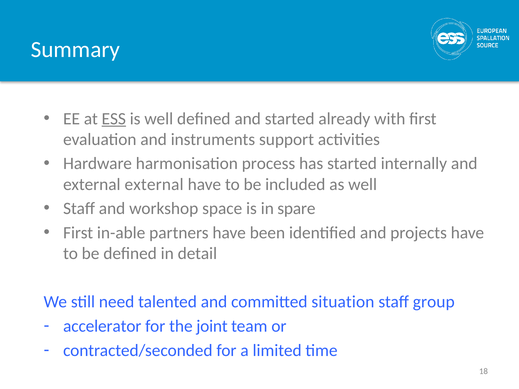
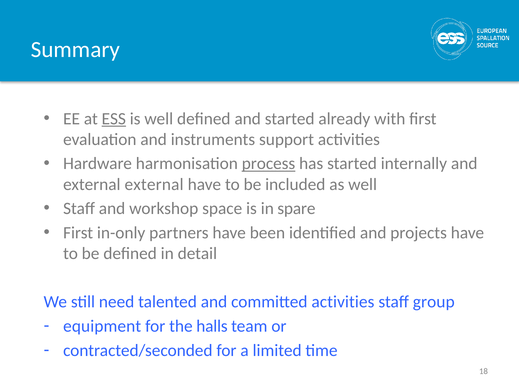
process underline: none -> present
in-able: in-able -> in-only
committed situation: situation -> activities
accelerator: accelerator -> equipment
joint: joint -> halls
